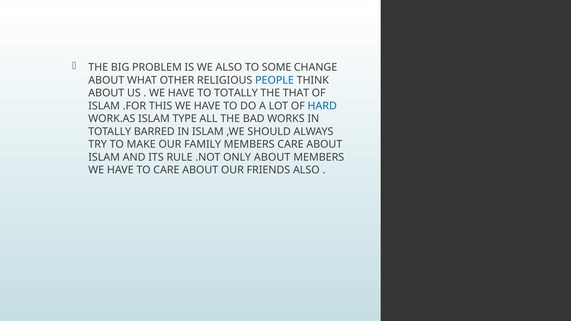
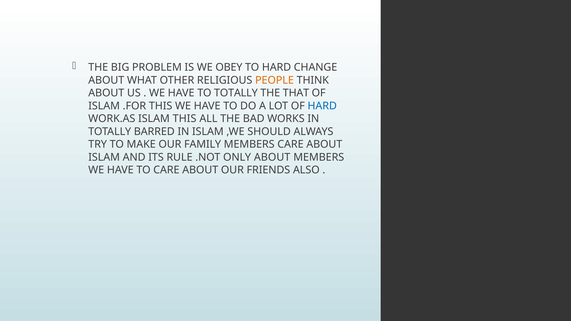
WE ALSO: ALSO -> OBEY
TO SOME: SOME -> HARD
PEOPLE colour: blue -> orange
ISLAM TYPE: TYPE -> THIS
